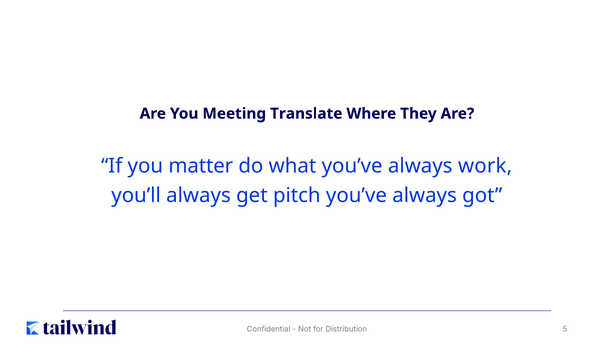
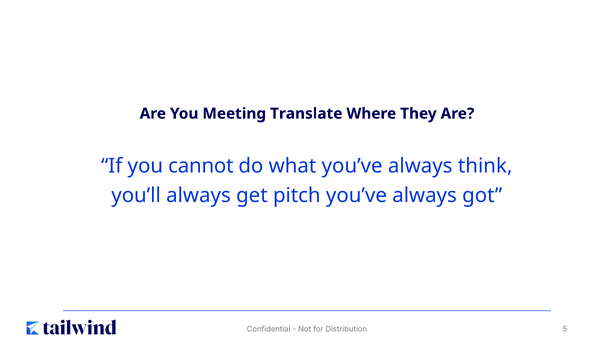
matter: matter -> cannot
work: work -> think
